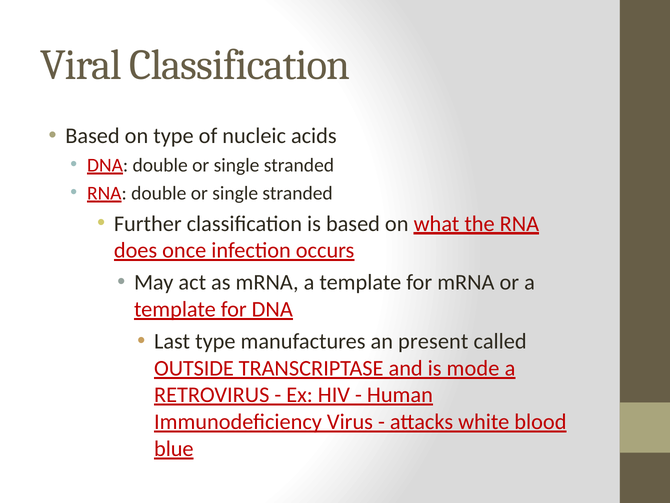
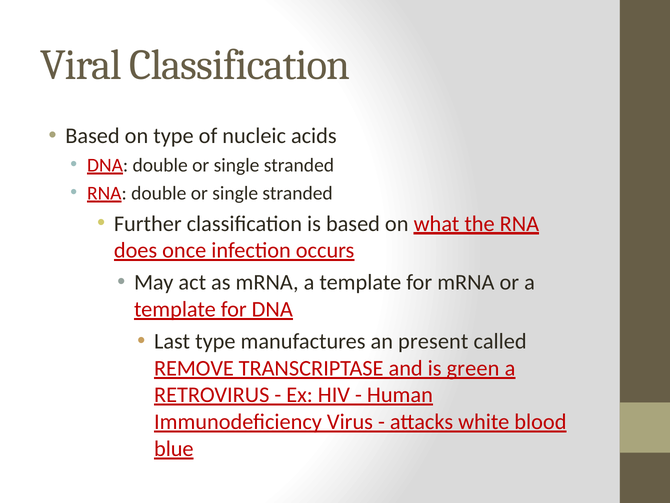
OUTSIDE: OUTSIDE -> REMOVE
mode: mode -> green
